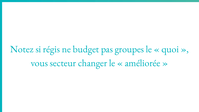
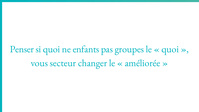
Notez: Notez -> Penser
si régis: régis -> quoi
budget: budget -> enfants
